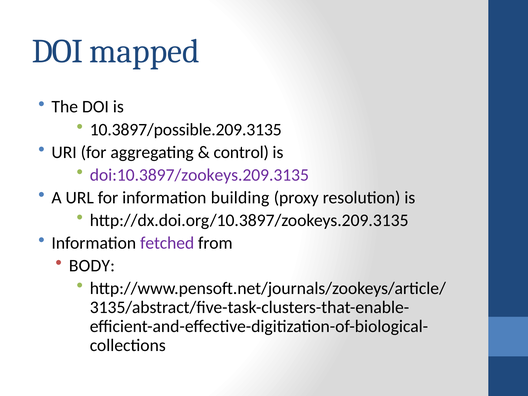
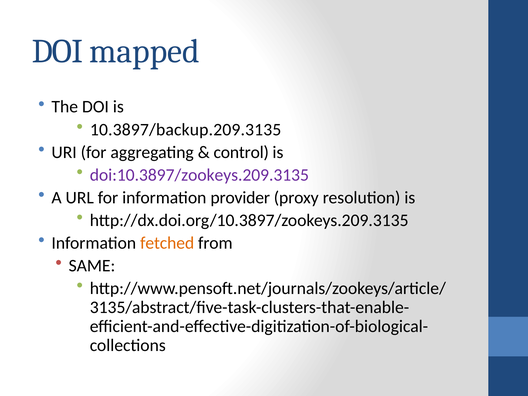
10.3897/possible.209.3135: 10.3897/possible.209.3135 -> 10.3897/backup.209.3135
building: building -> provider
fetched colour: purple -> orange
BODY: BODY -> SAME
